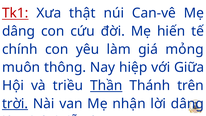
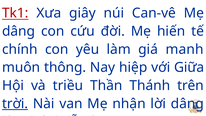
thật: thật -> giây
mỏng: mỏng -> manh
Thần underline: present -> none
